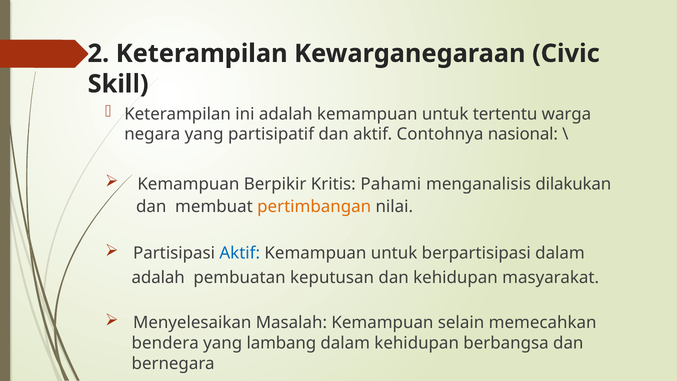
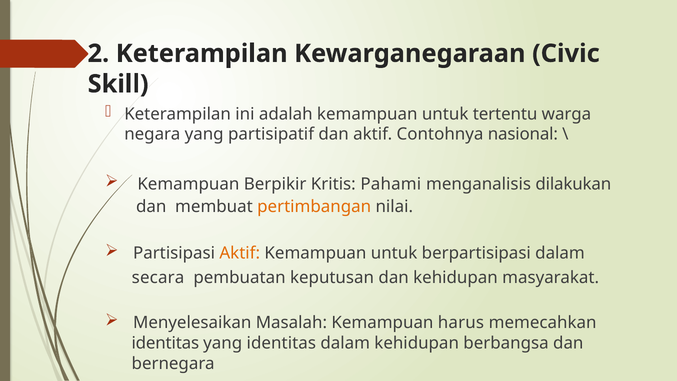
Aktif at (240, 253) colour: blue -> orange
adalah at (158, 278): adalah -> secara
selain: selain -> harus
bendera at (165, 343): bendera -> identitas
yang lambang: lambang -> identitas
